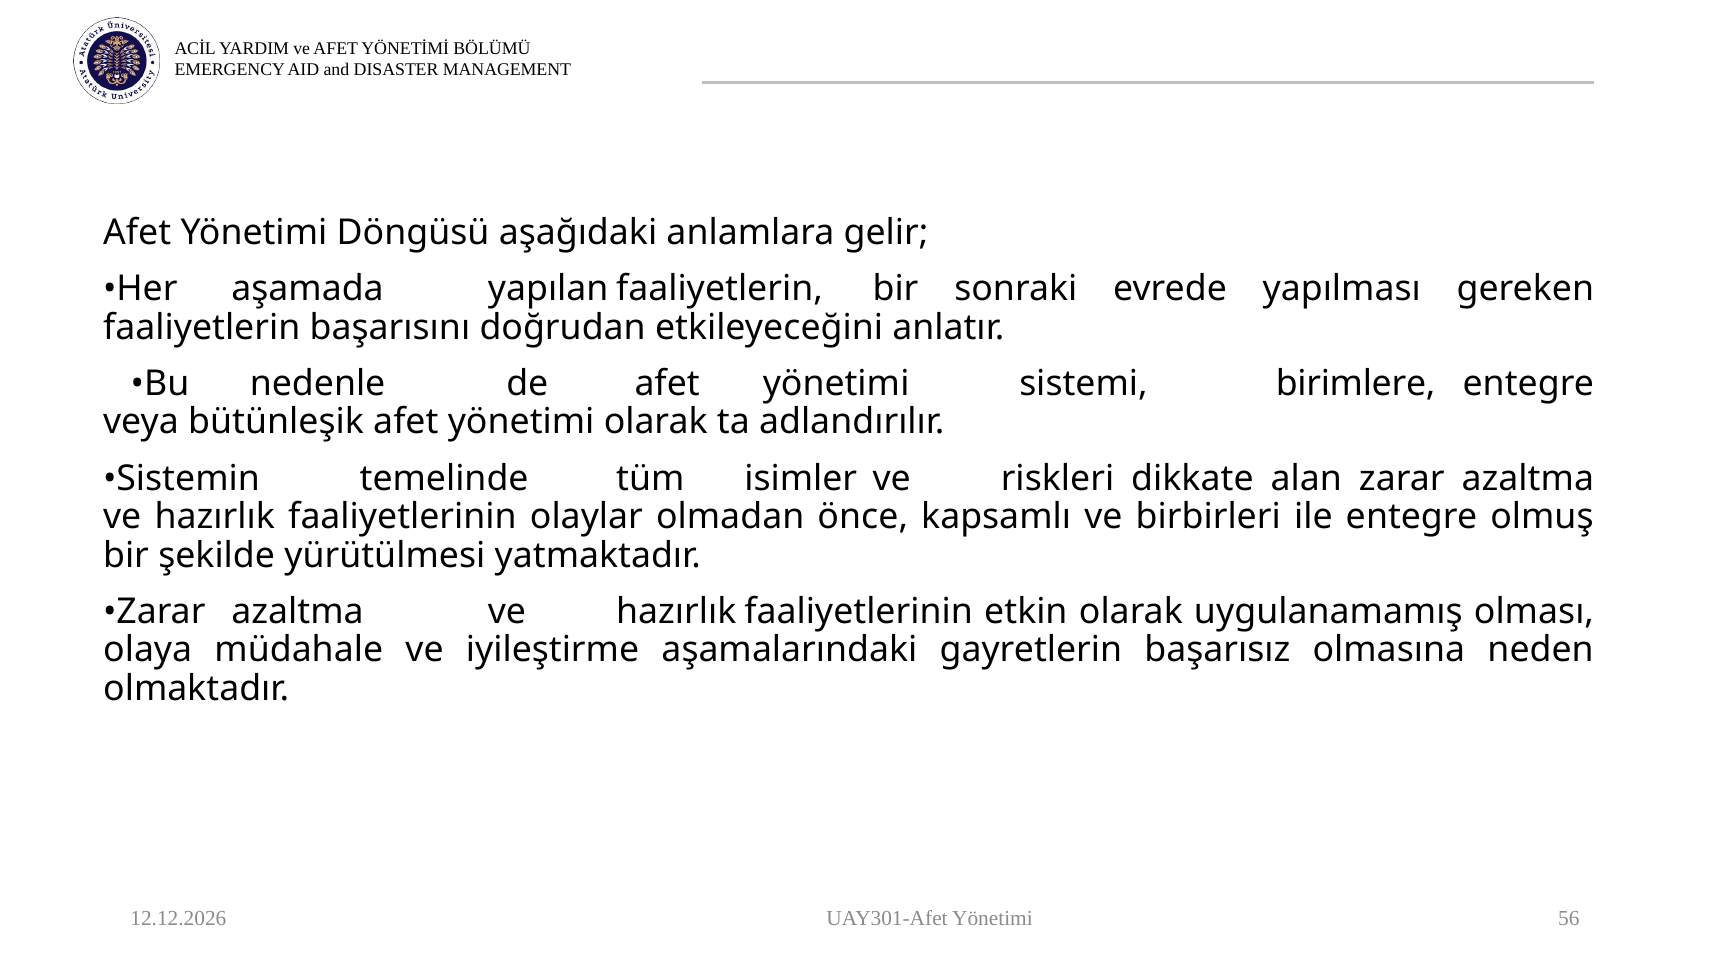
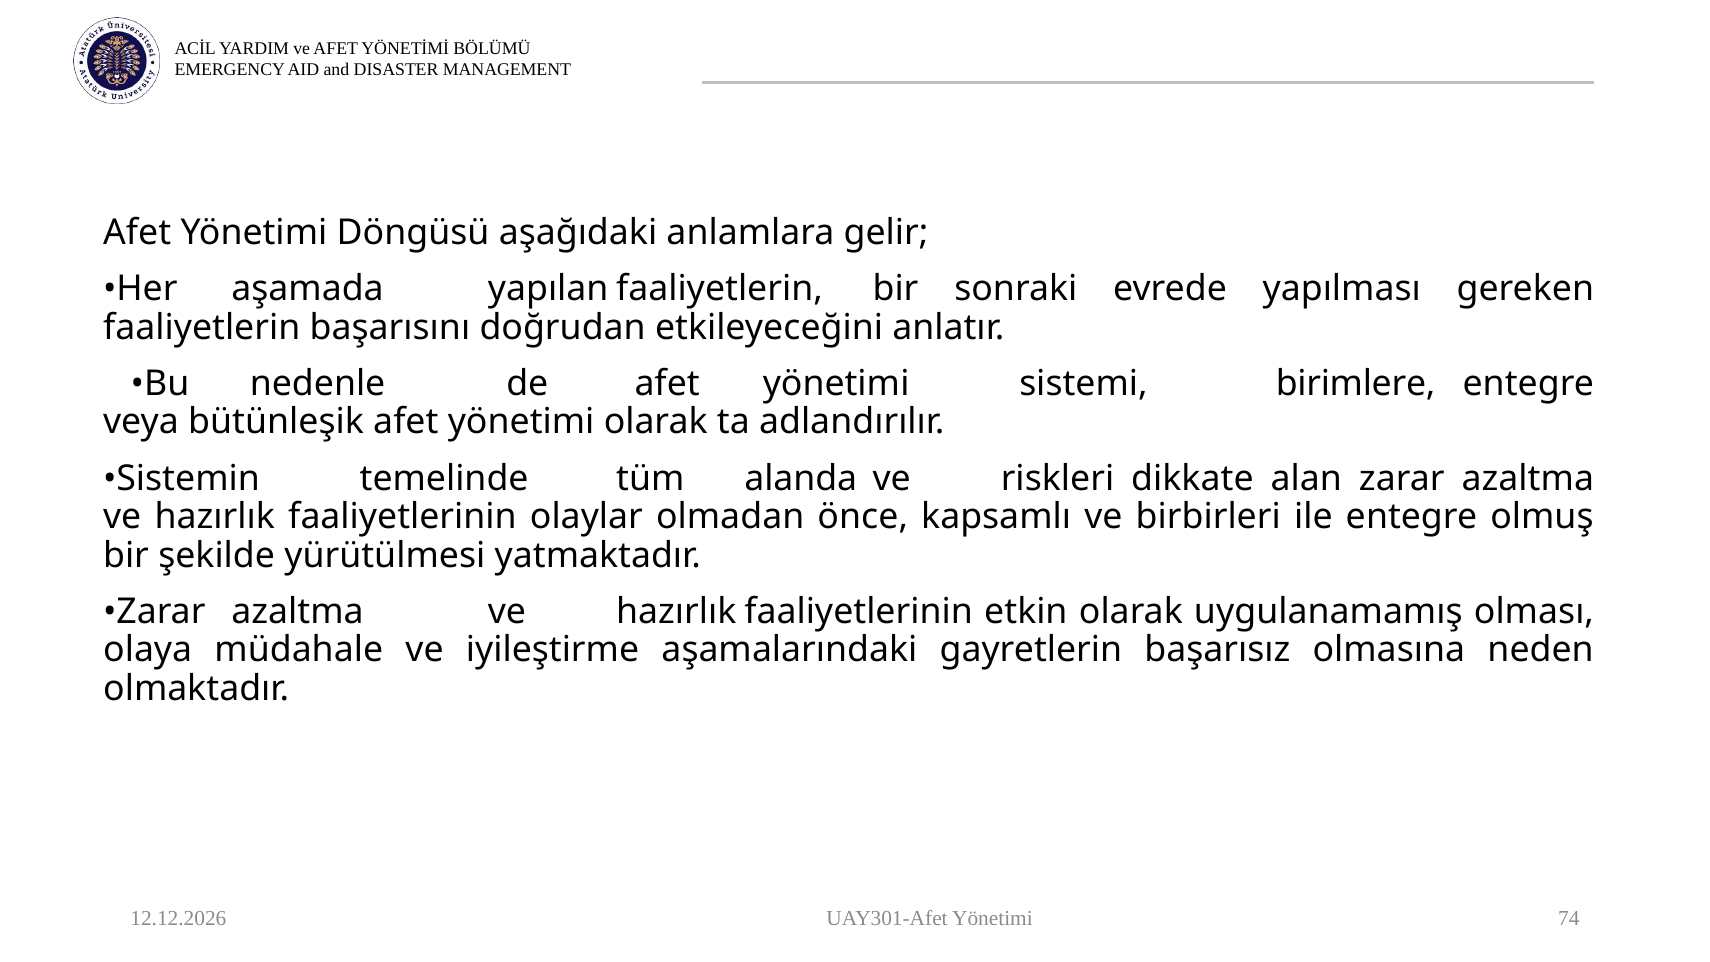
isimler: isimler -> alanda
56: 56 -> 74
